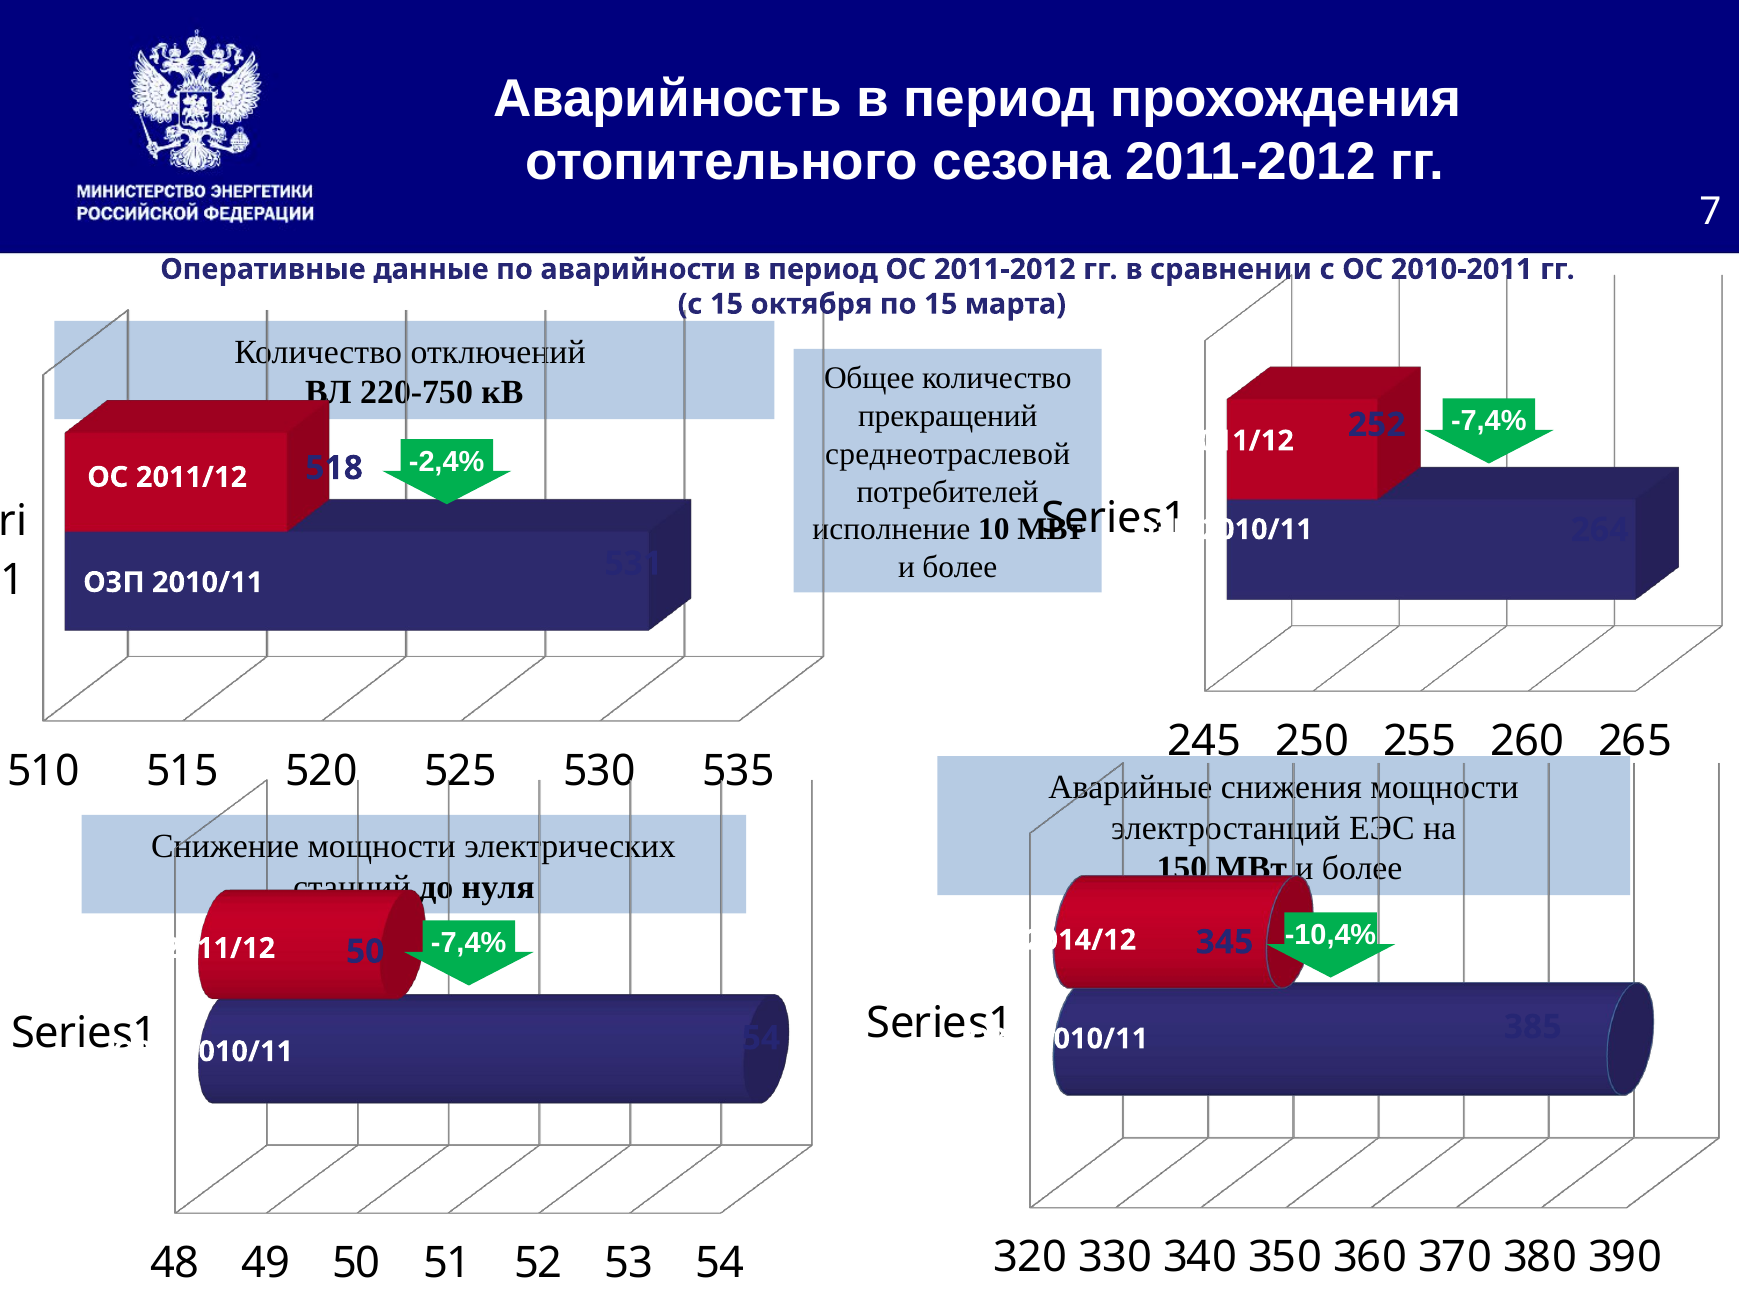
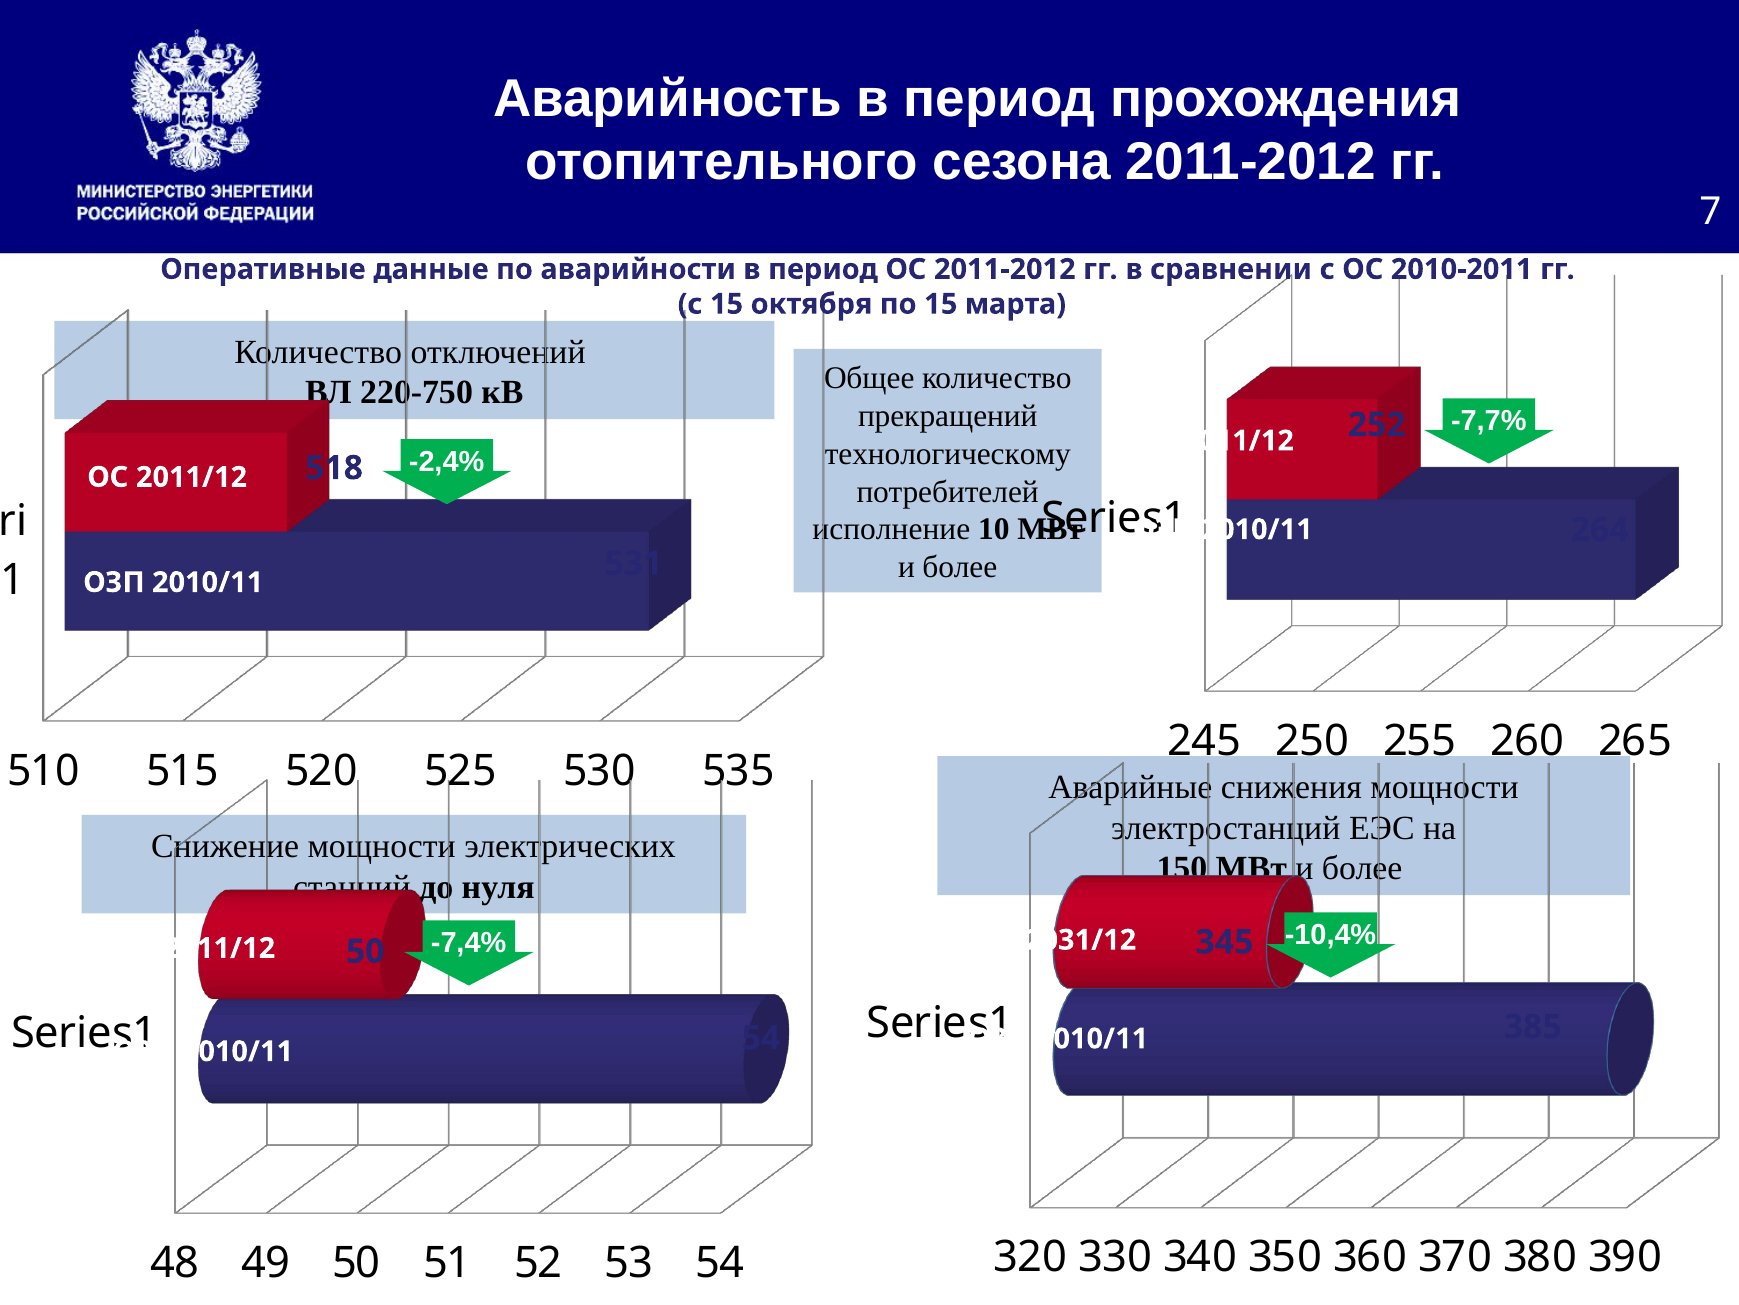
-7,4% at (1489, 421): -7,4% -> -7,7%
среднеотраслевой: среднеотраслевой -> технологическому
2014/12: 2014/12 -> 2031/12
